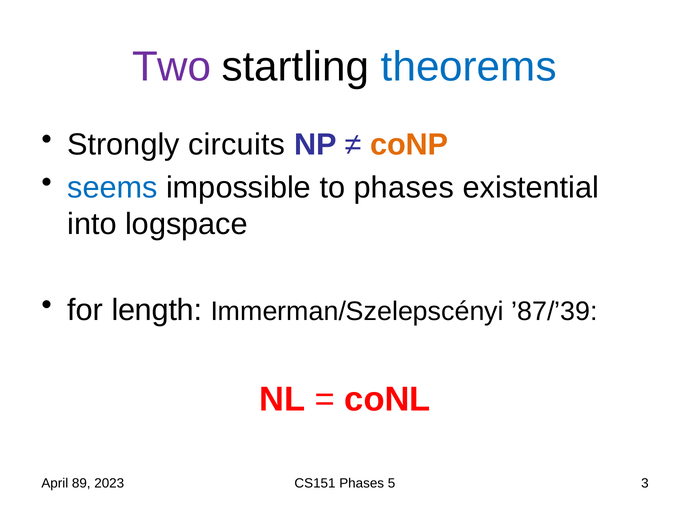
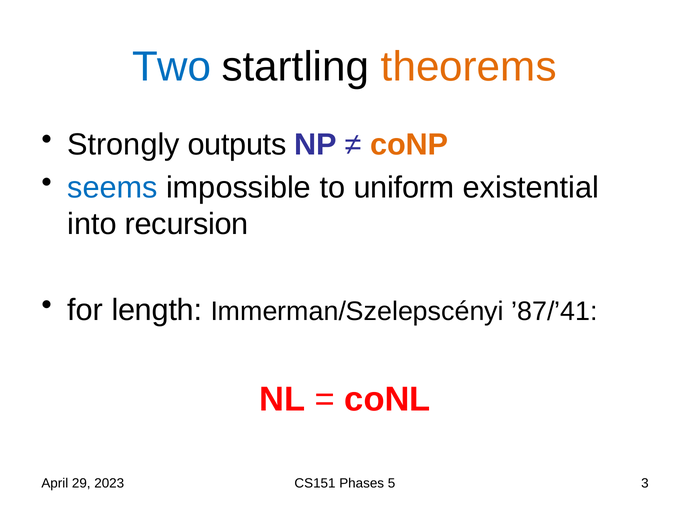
Two colour: purple -> blue
theorems colour: blue -> orange
circuits: circuits -> outputs
to phases: phases -> uniform
logspace: logspace -> recursion
’87/’39: ’87/’39 -> ’87/’41
89: 89 -> 29
